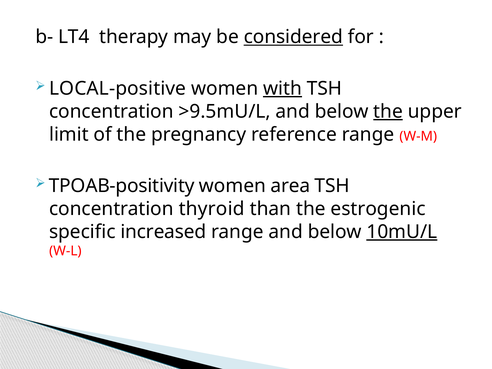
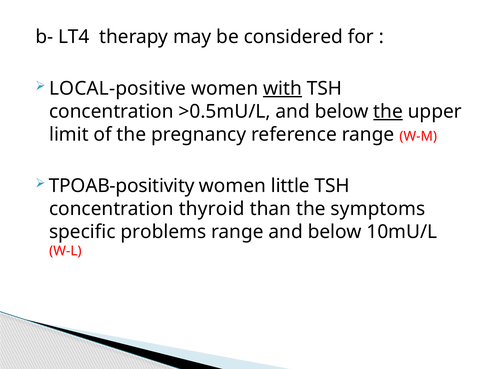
considered underline: present -> none
>9.5mU/L: >9.5mU/L -> >0.5mU/L
area: area -> little
estrogenic: estrogenic -> symptoms
increased: increased -> problems
10mU/L underline: present -> none
